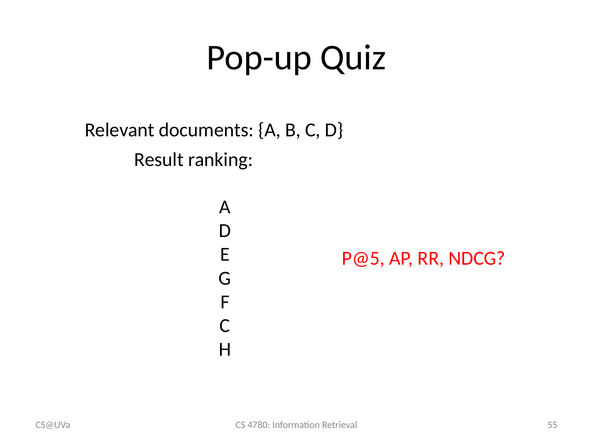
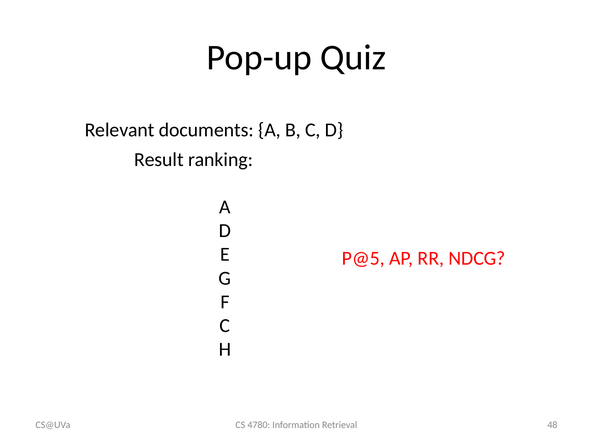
55: 55 -> 48
